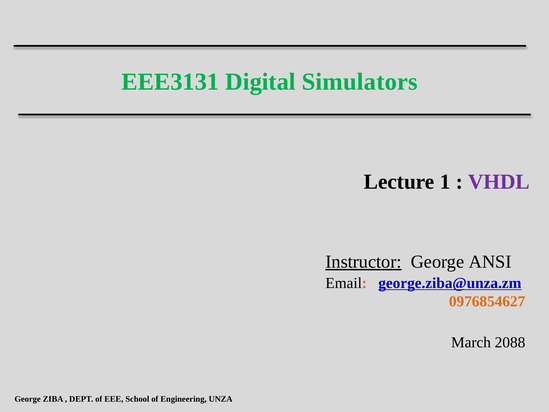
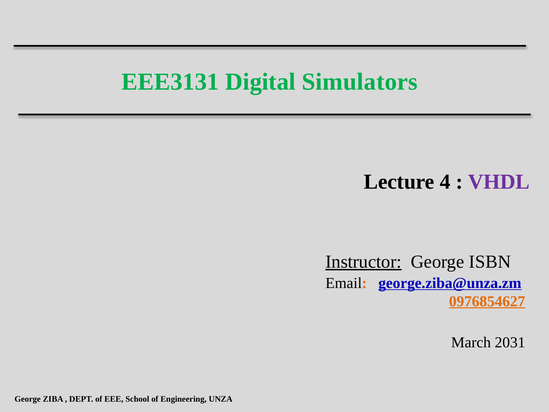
1: 1 -> 4
ANSI: ANSI -> ISBN
0976854627 underline: none -> present
2088: 2088 -> 2031
